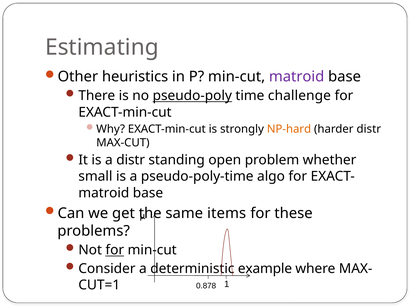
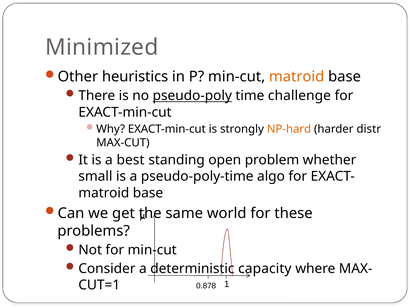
Estimating: Estimating -> Minimized
matroid at (297, 77) colour: purple -> orange
a distr: distr -> best
items: items -> world
for at (115, 250) underline: present -> none
example: example -> capacity
